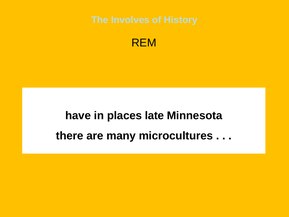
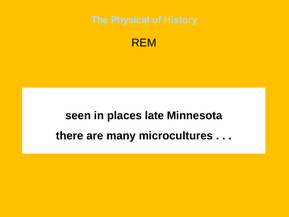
Involves: Involves -> Physical
have: have -> seen
